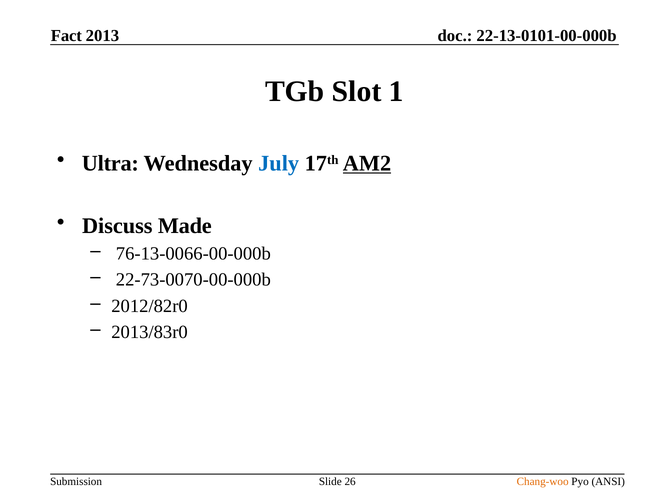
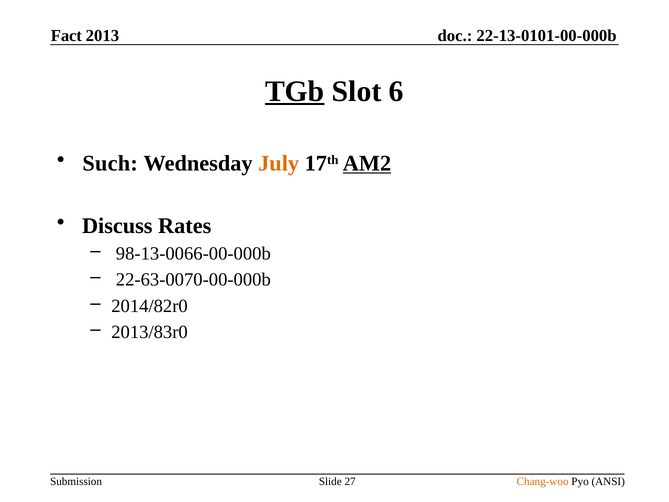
TGb underline: none -> present
1: 1 -> 6
Ultra: Ultra -> Such
July colour: blue -> orange
Made: Made -> Rates
76-13-0066-00-000b: 76-13-0066-00-000b -> 98-13-0066-00-000b
22-73-0070-00-000b: 22-73-0070-00-000b -> 22-63-0070-00-000b
2012/82r0: 2012/82r0 -> 2014/82r0
26: 26 -> 27
